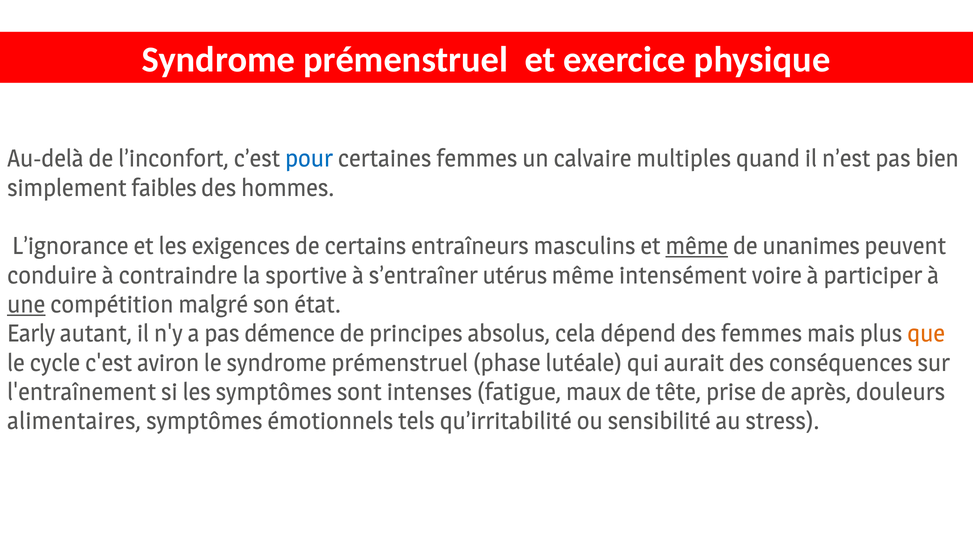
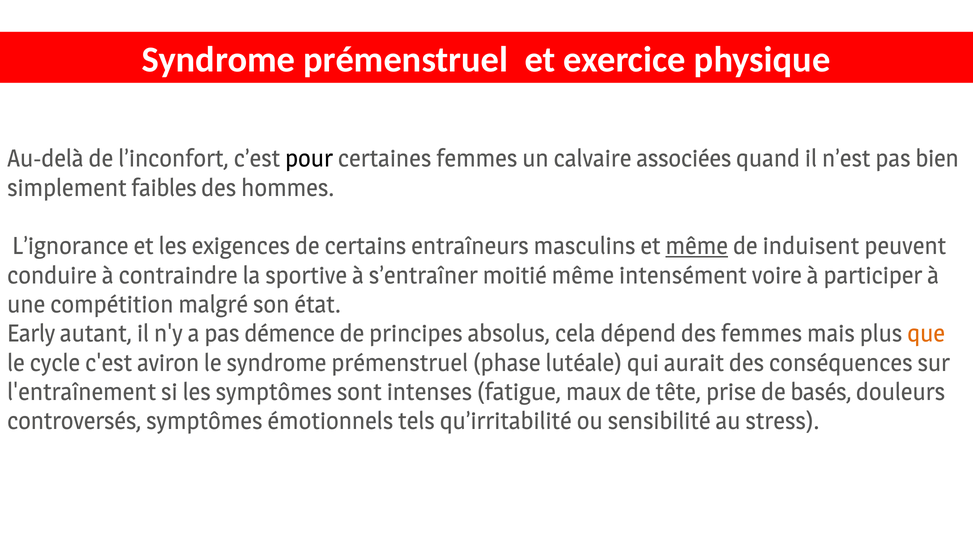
pour colour: blue -> black
multiples: multiples -> associées
unanimes: unanimes -> induisent
utérus: utérus -> moitié
une underline: present -> none
après: après -> basés
alimentaires: alimentaires -> controversés
